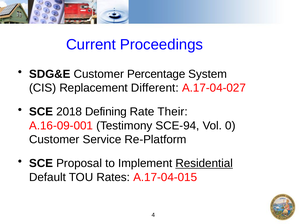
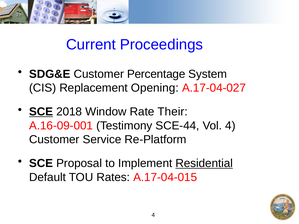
Different: Different -> Opening
SCE at (41, 112) underline: none -> present
Defining: Defining -> Window
SCE-94: SCE-94 -> SCE-44
Vol 0: 0 -> 4
